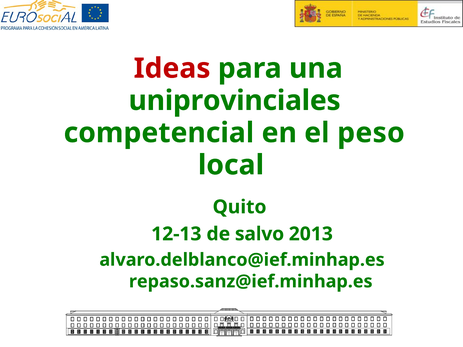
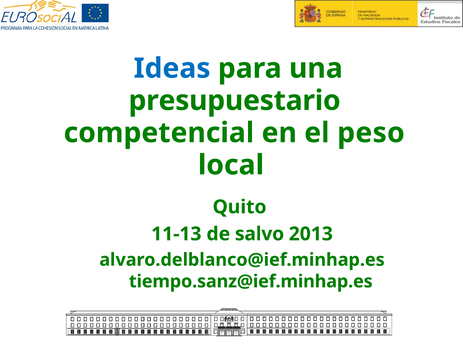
Ideas colour: red -> blue
uniprovinciales: uniprovinciales -> presupuestario
12-13: 12-13 -> 11-13
repaso.sanz@ief.minhap.es: repaso.sanz@ief.minhap.es -> tiempo.sanz@ief.minhap.es
